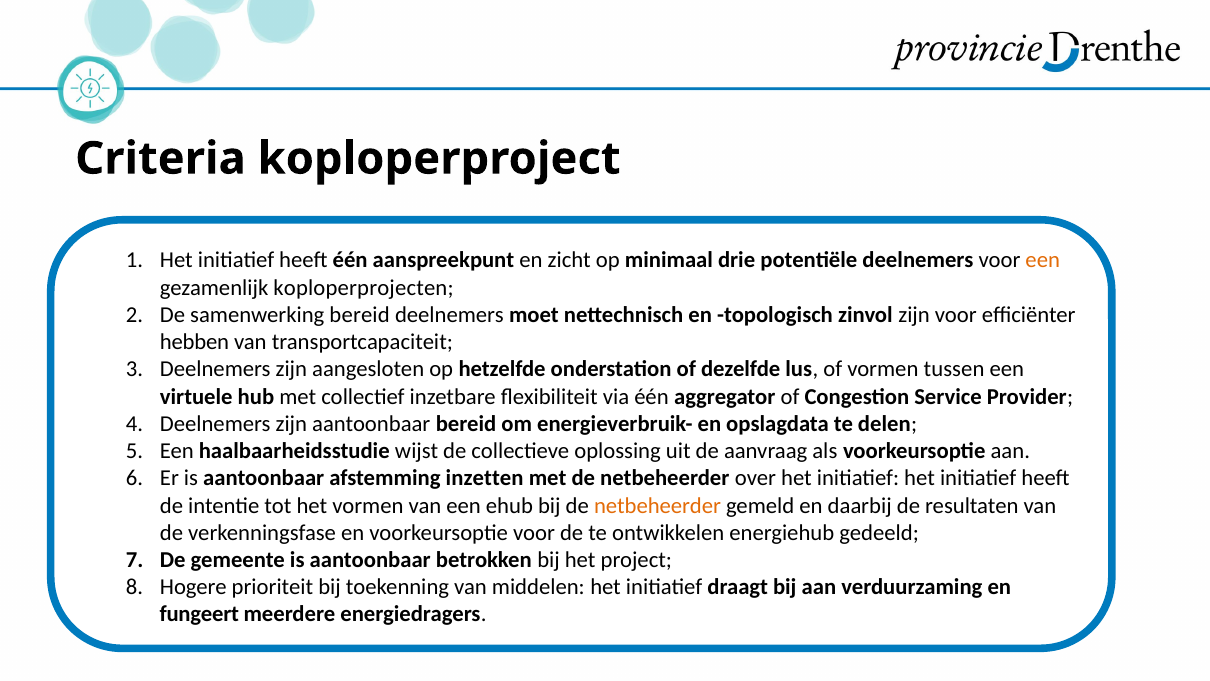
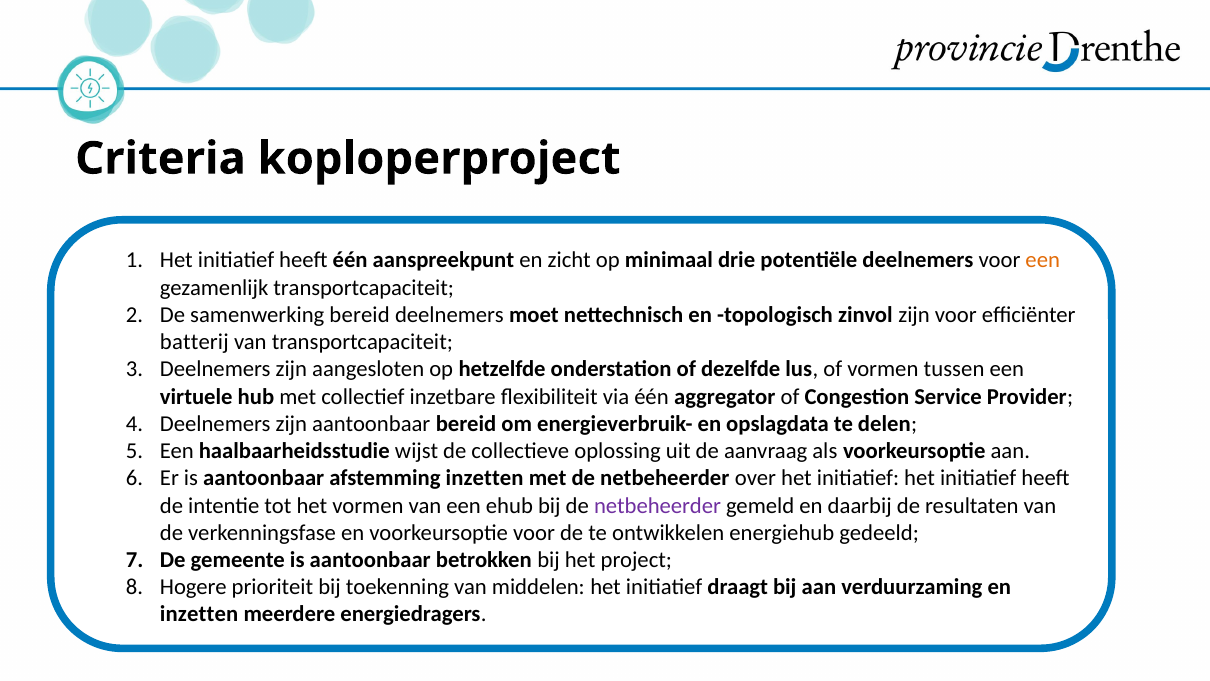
gezamenlijk koploperprojecten: koploperprojecten -> transportcapaciteit
hebben: hebben -> batterij
netbeheerder at (658, 505) colour: orange -> purple
fungeert at (199, 614): fungeert -> inzetten
